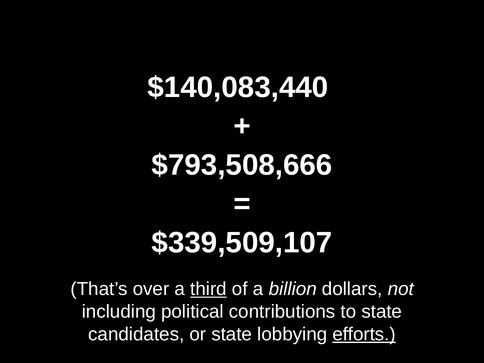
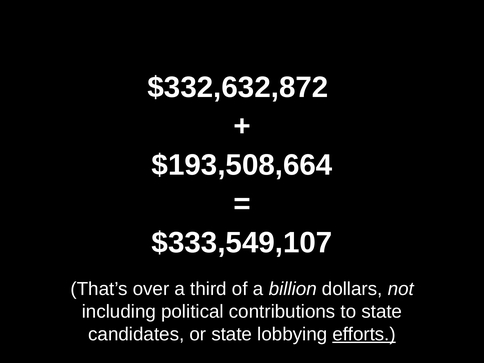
$140,083,440: $140,083,440 -> $332,632,872
$793,508,666: $793,508,666 -> $193,508,664
$339,509,107: $339,509,107 -> $333,549,107
third underline: present -> none
